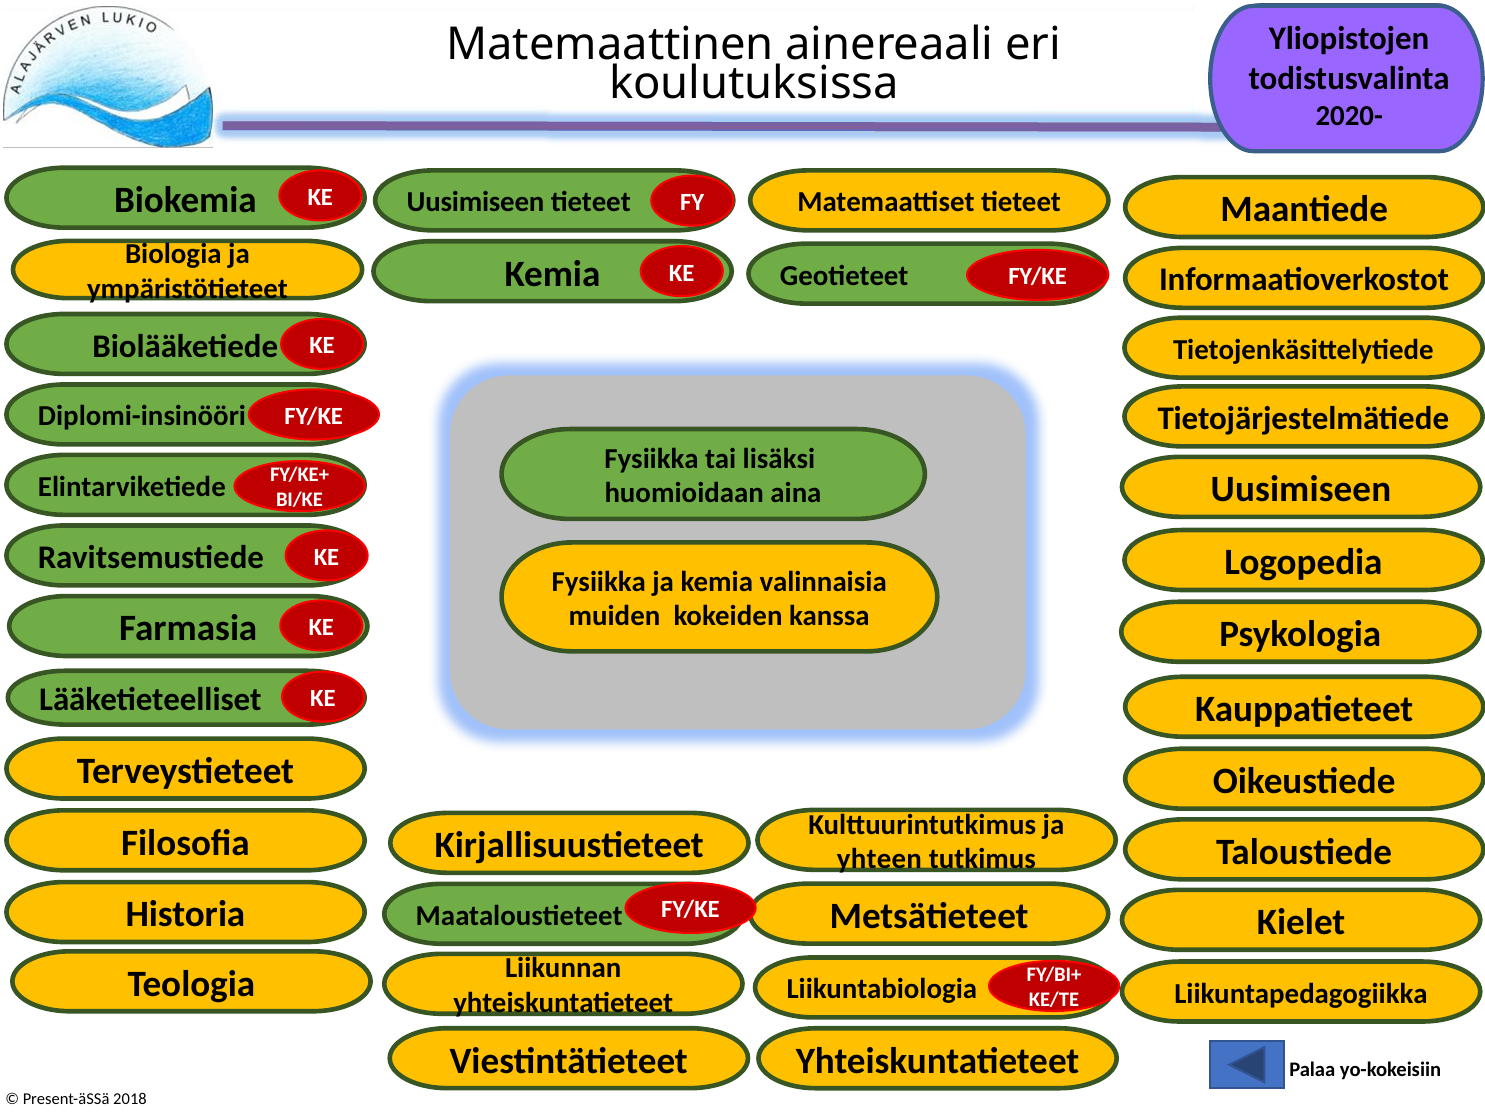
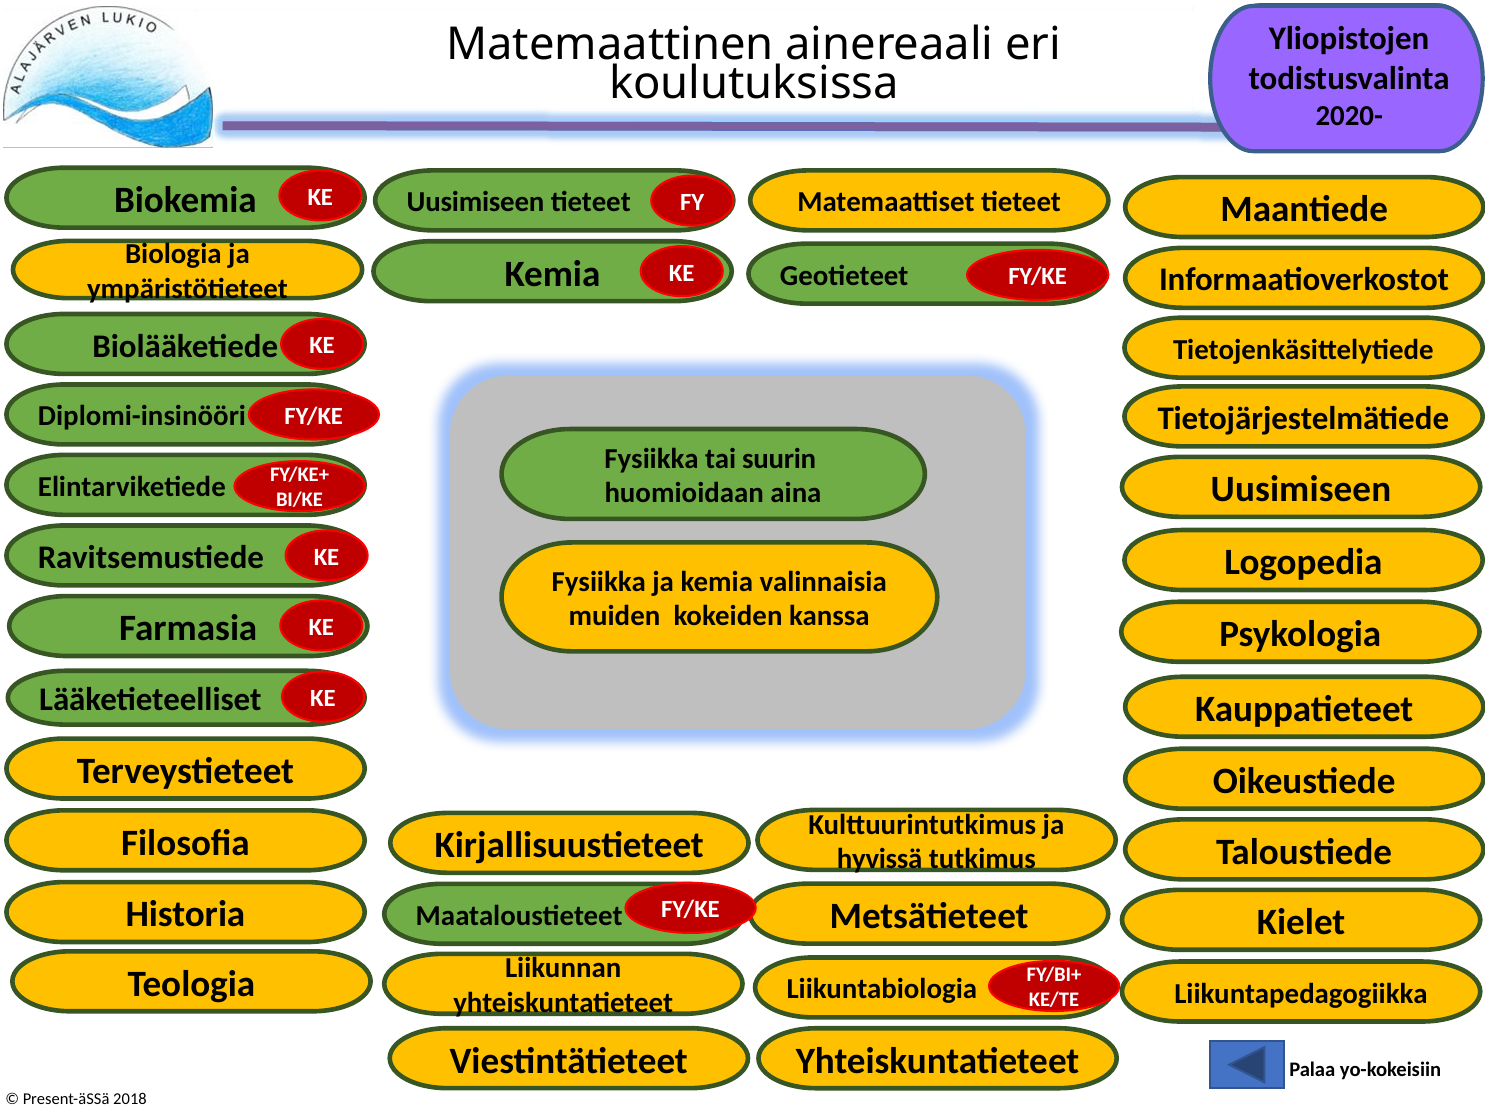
lisäksi: lisäksi -> suurin
yhteen: yhteen -> hyvissä
